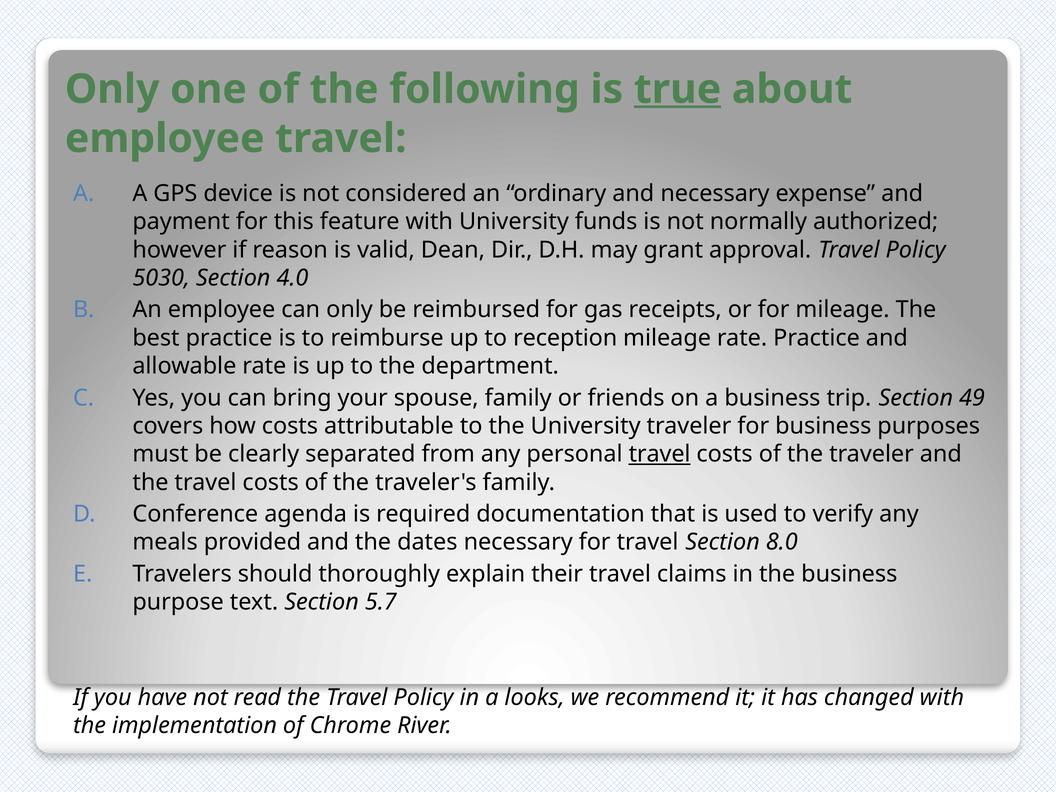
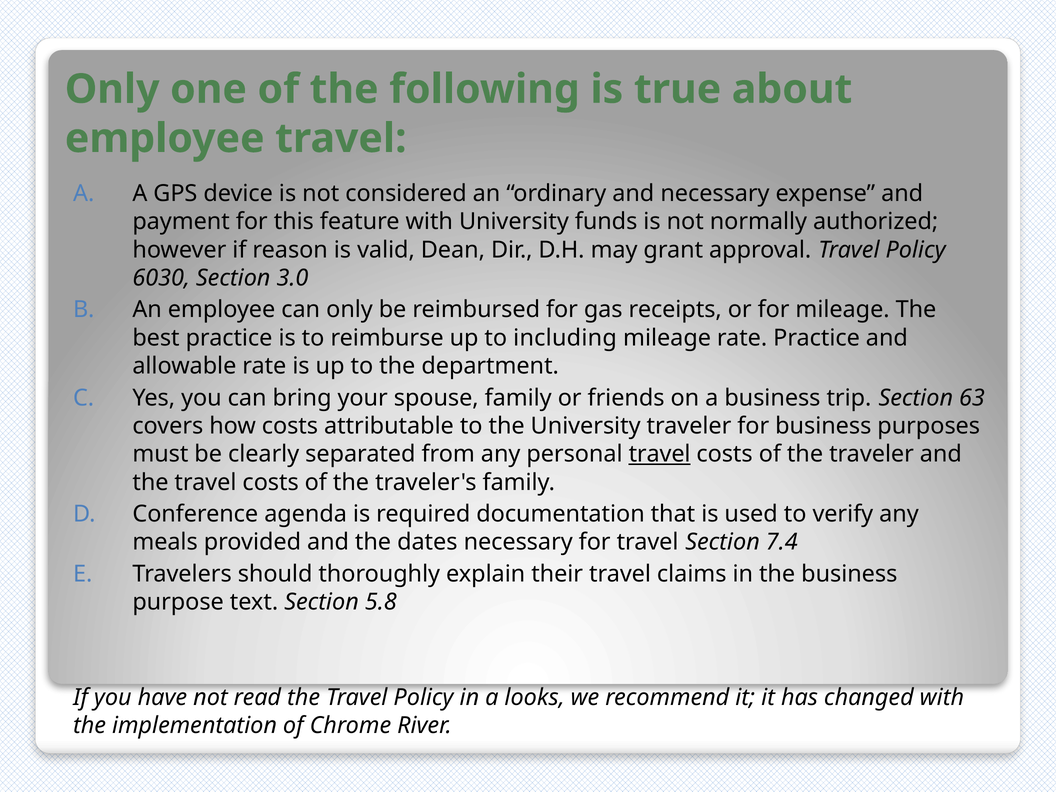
true underline: present -> none
5030: 5030 -> 6030
4.0: 4.0 -> 3.0
reception: reception -> including
49: 49 -> 63
8.0: 8.0 -> 7.4
5.7: 5.7 -> 5.8
